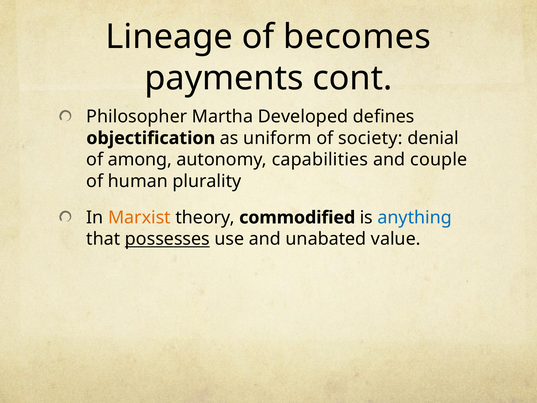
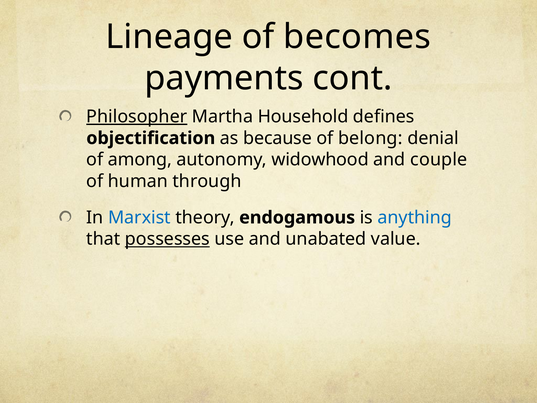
Philosopher underline: none -> present
Developed: Developed -> Household
uniform: uniform -> because
society: society -> belong
capabilities: capabilities -> widowhood
plurality: plurality -> through
Marxist colour: orange -> blue
commodified: commodified -> endogamous
